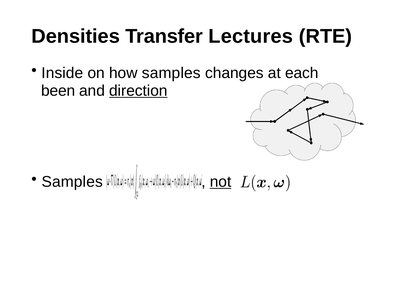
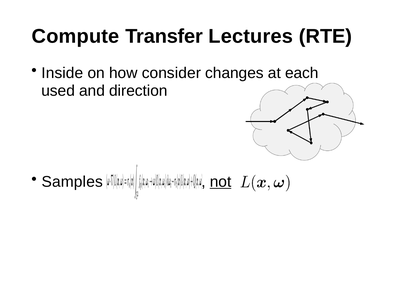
Densities: Densities -> Compute
how samples: samples -> consider
been: been -> used
direction underline: present -> none
